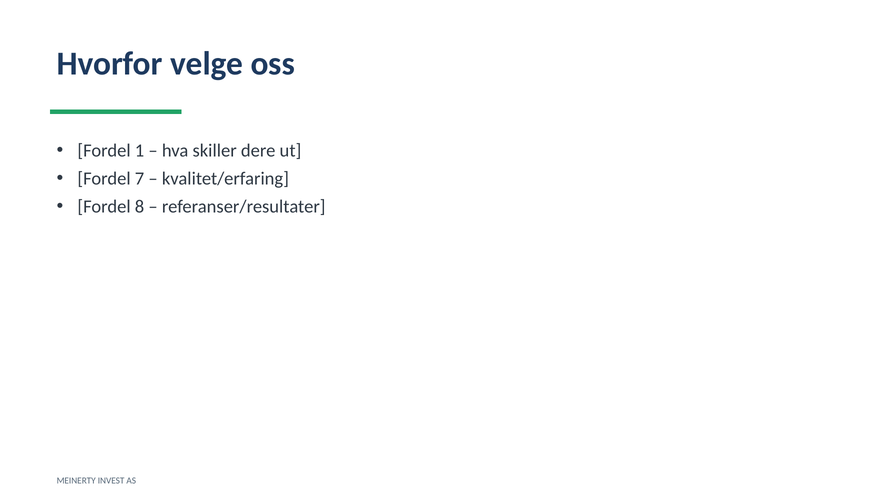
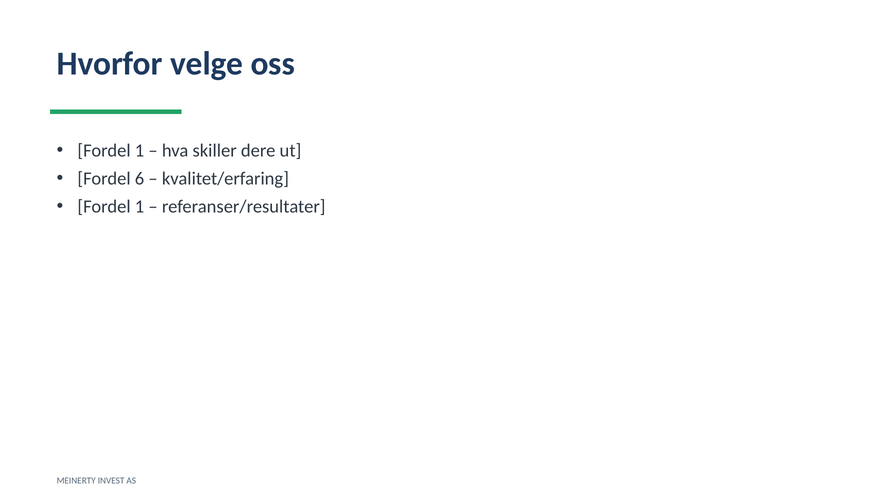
7: 7 -> 6
8 at (140, 206): 8 -> 1
